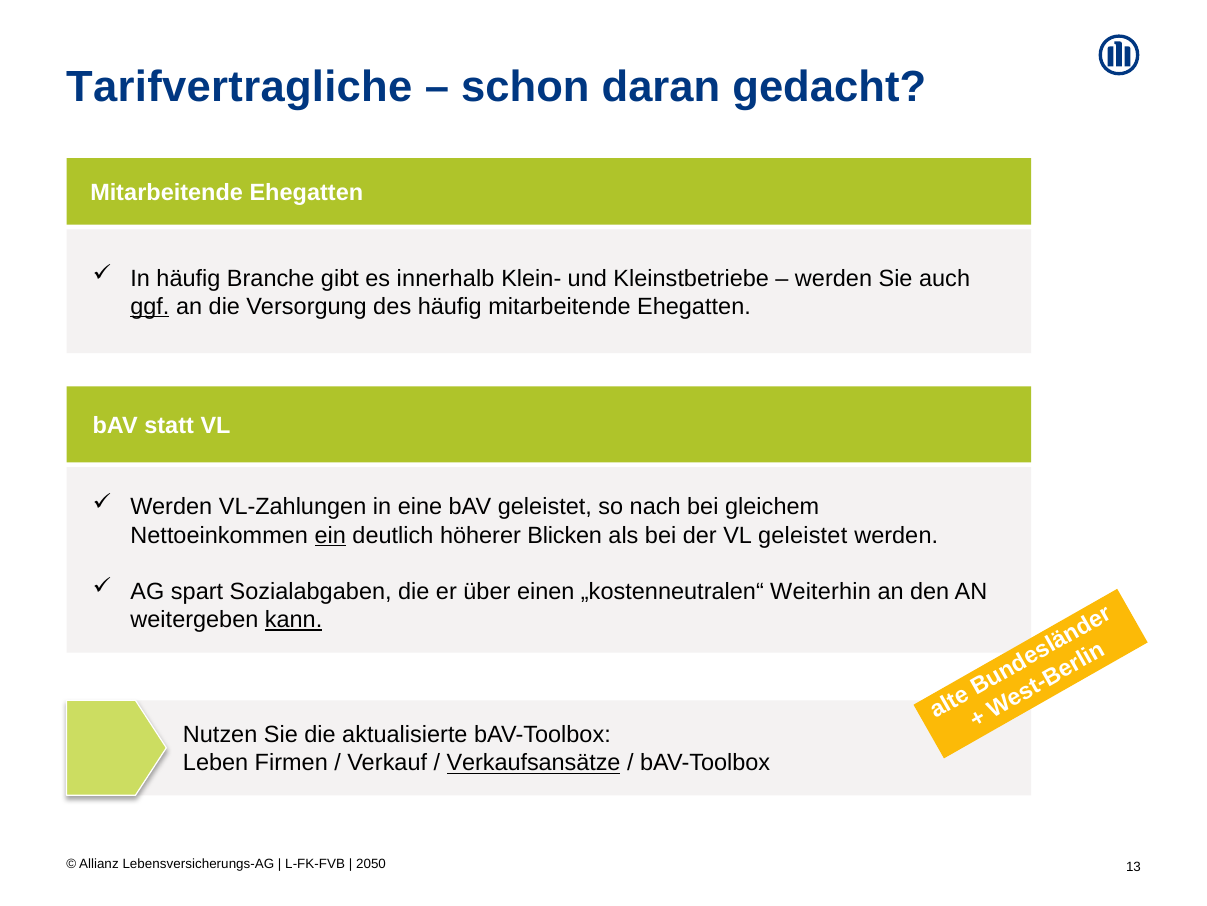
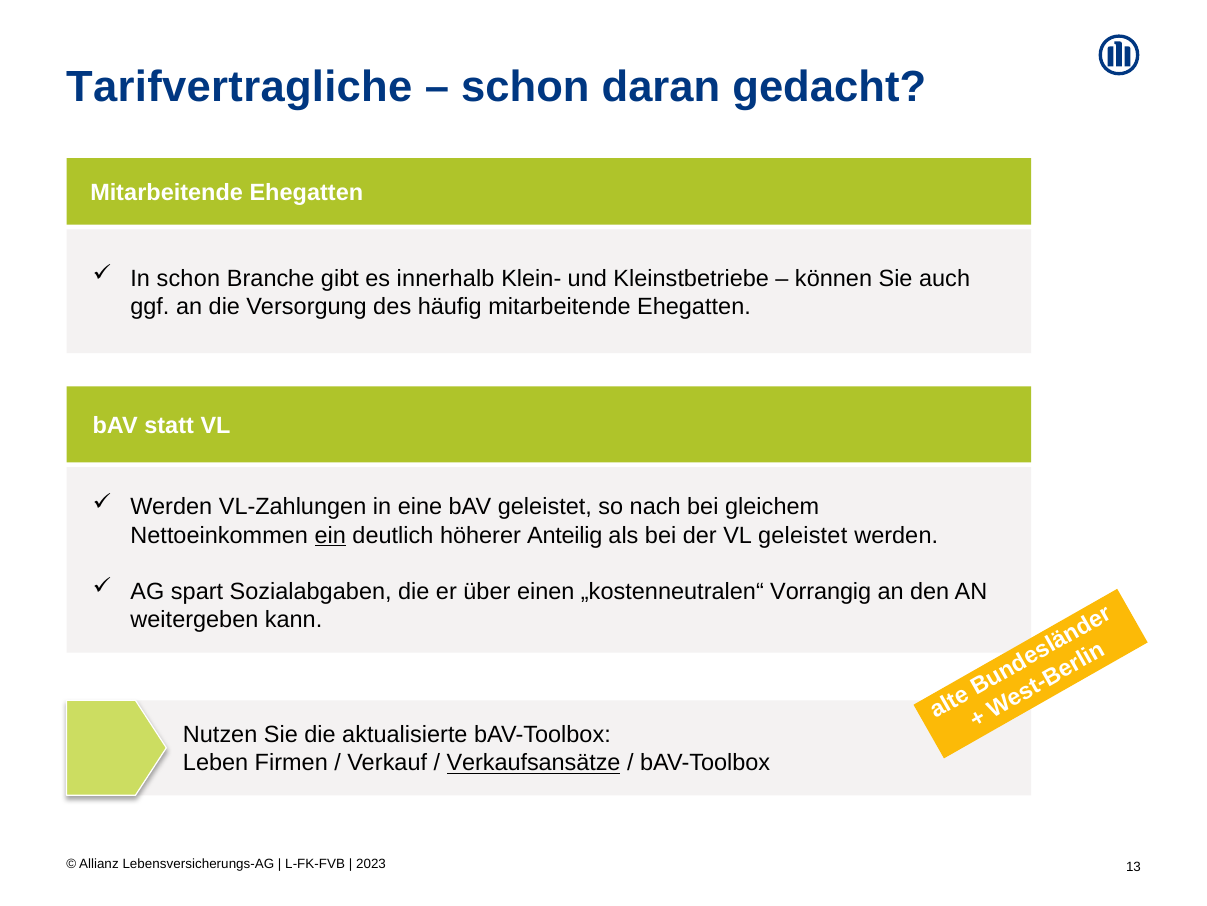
In häufig: häufig -> schon
werden at (834, 278): werden -> können
ggf underline: present -> none
Blicken: Blicken -> Anteilig
Weiterhin: Weiterhin -> Vorrangig
kann underline: present -> none
2050: 2050 -> 2023
